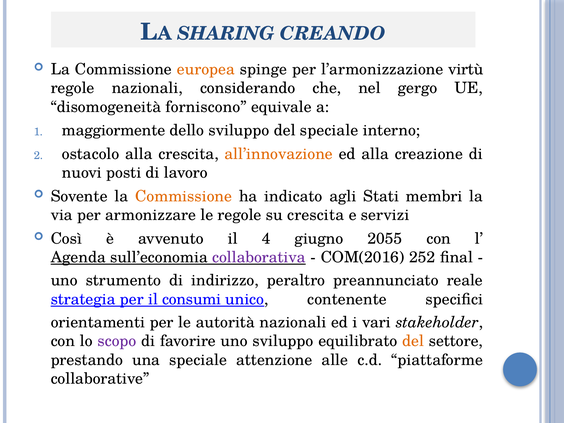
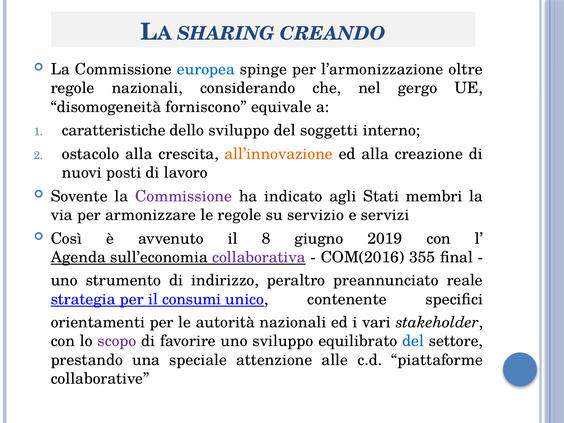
europea colour: orange -> blue
virtù: virtù -> oltre
maggiormente: maggiormente -> caratteristiche
del speciale: speciale -> soggetti
Commissione at (184, 196) colour: orange -> purple
su crescita: crescita -> servizio
4: 4 -> 8
2055: 2055 -> 2019
252: 252 -> 355
del at (413, 341) colour: orange -> blue
